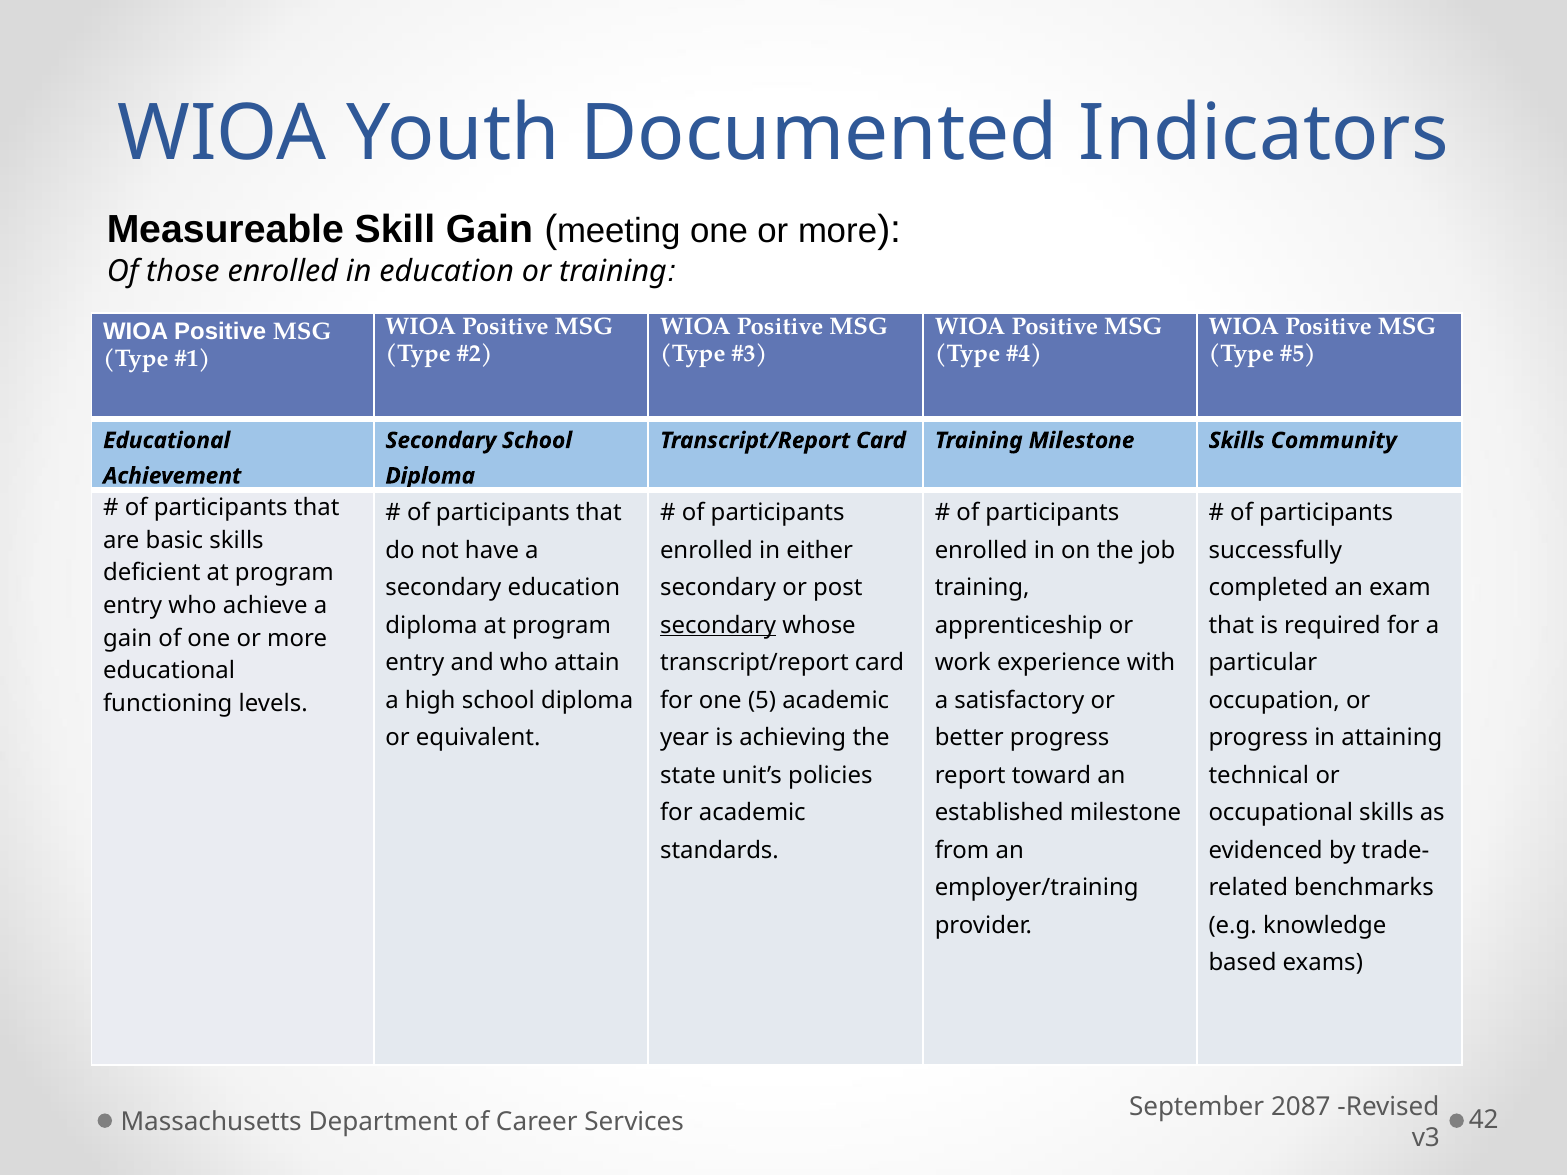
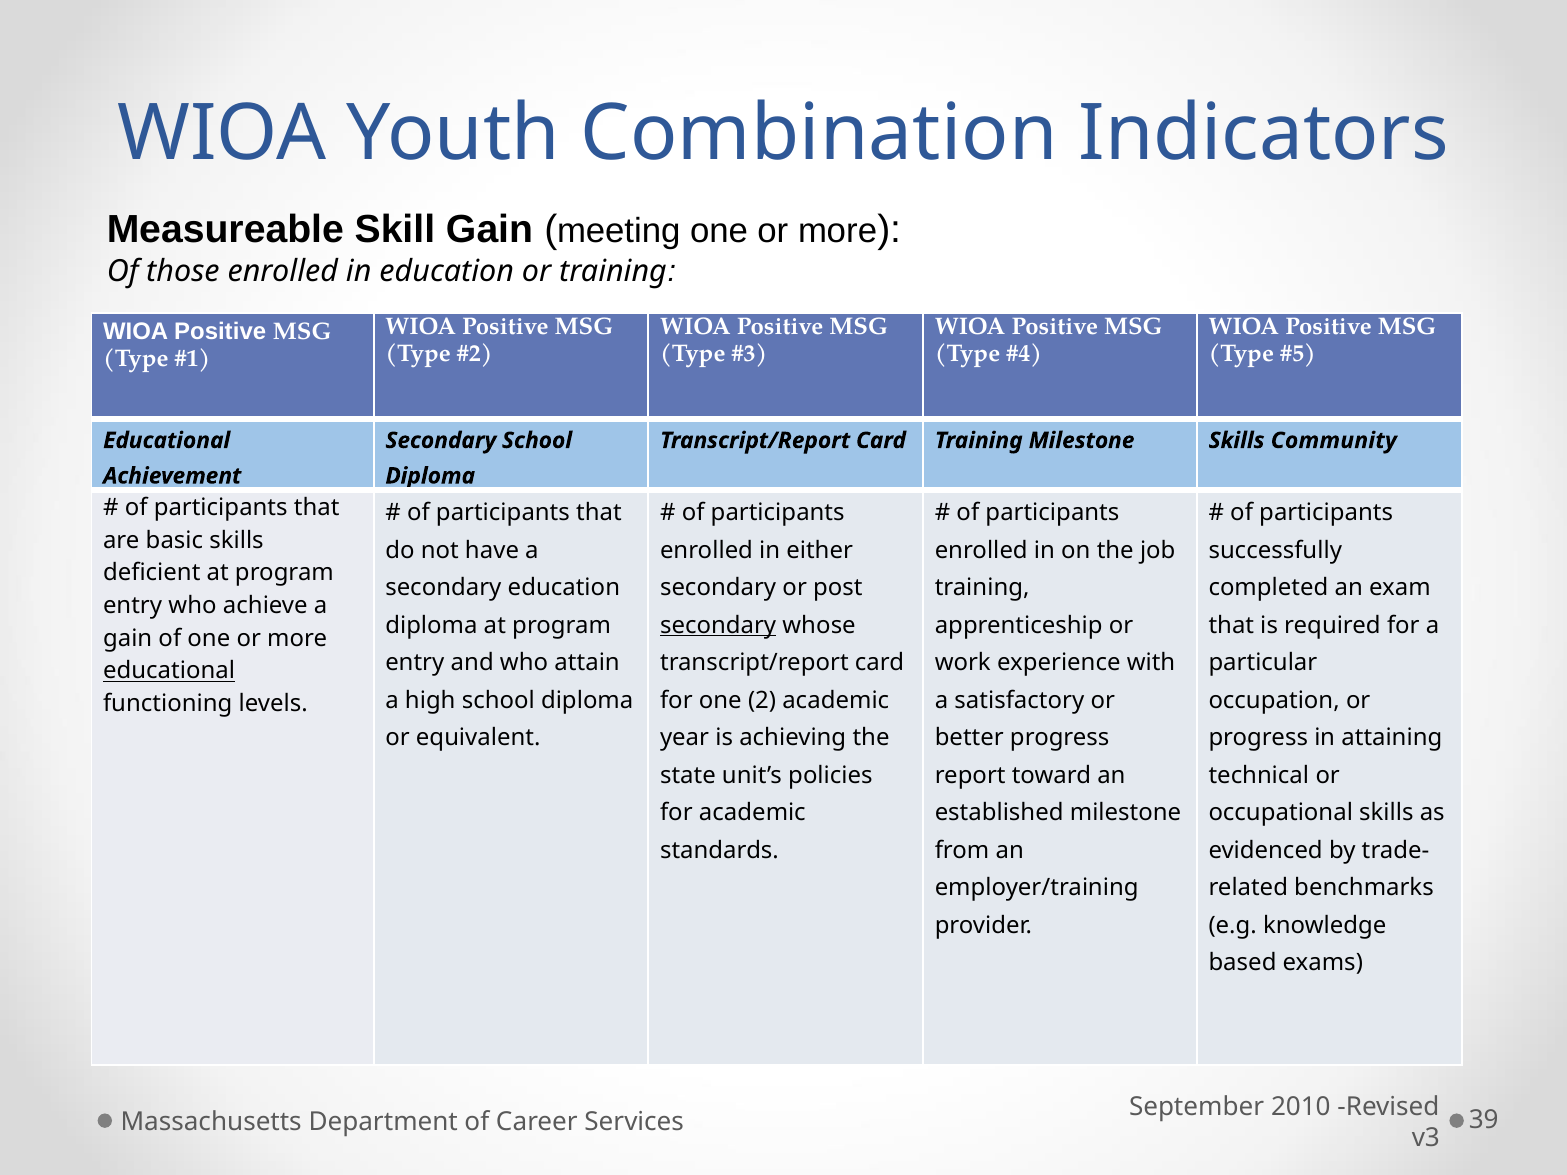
Documented: Documented -> Combination
educational at (169, 671) underline: none -> present
5: 5 -> 2
2087: 2087 -> 2010
42: 42 -> 39
